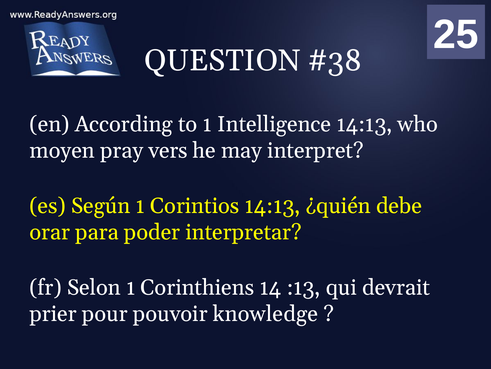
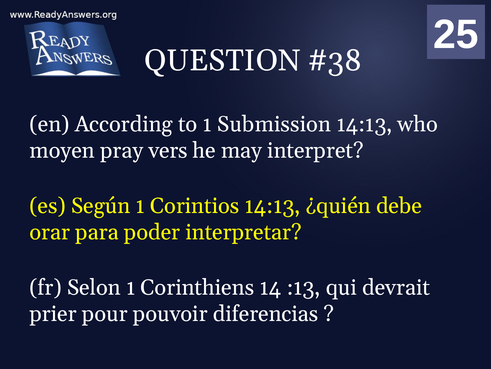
Intelligence: Intelligence -> Submission
knowledge: knowledge -> diferencias
